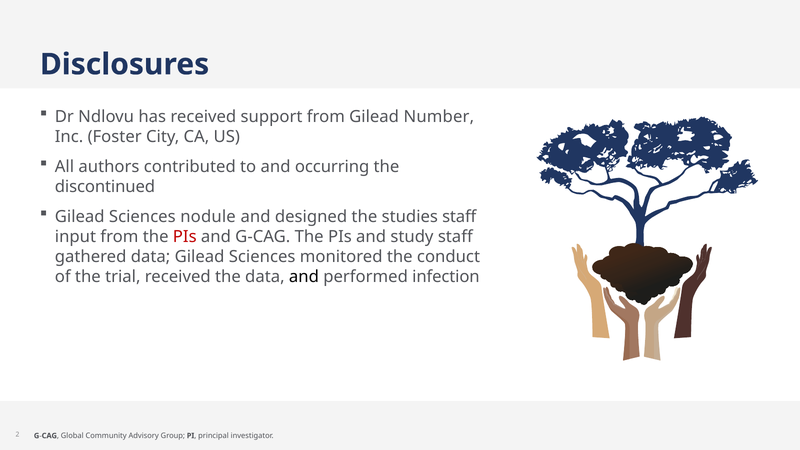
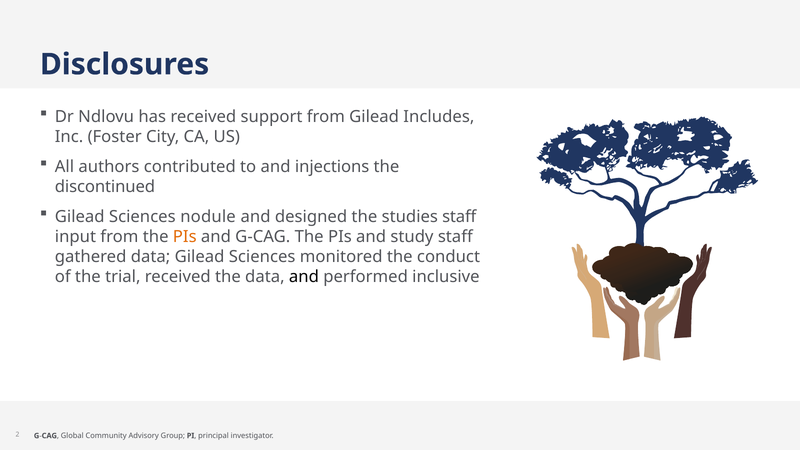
Number: Number -> Includes
occurring: occurring -> injections
PIs at (185, 237) colour: red -> orange
infection: infection -> inclusive
